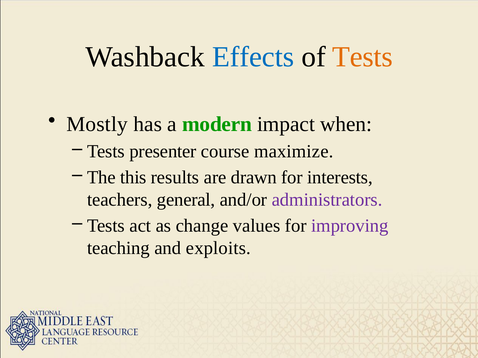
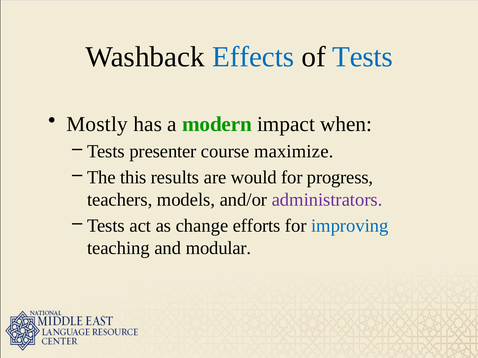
Tests at (363, 57) colour: orange -> blue
drawn: drawn -> would
interests: interests -> progress
general: general -> models
values: values -> efforts
improving colour: purple -> blue
exploits: exploits -> modular
